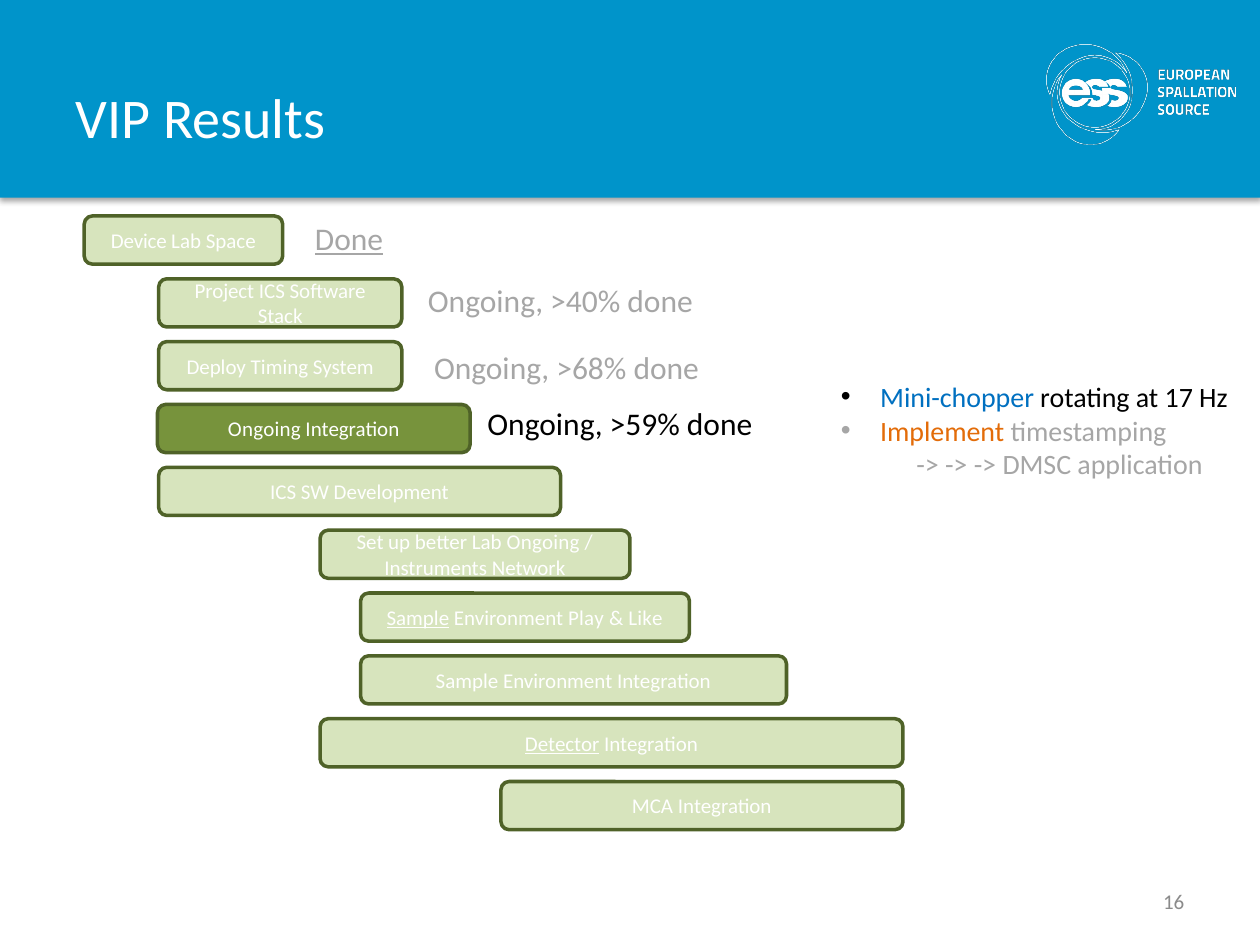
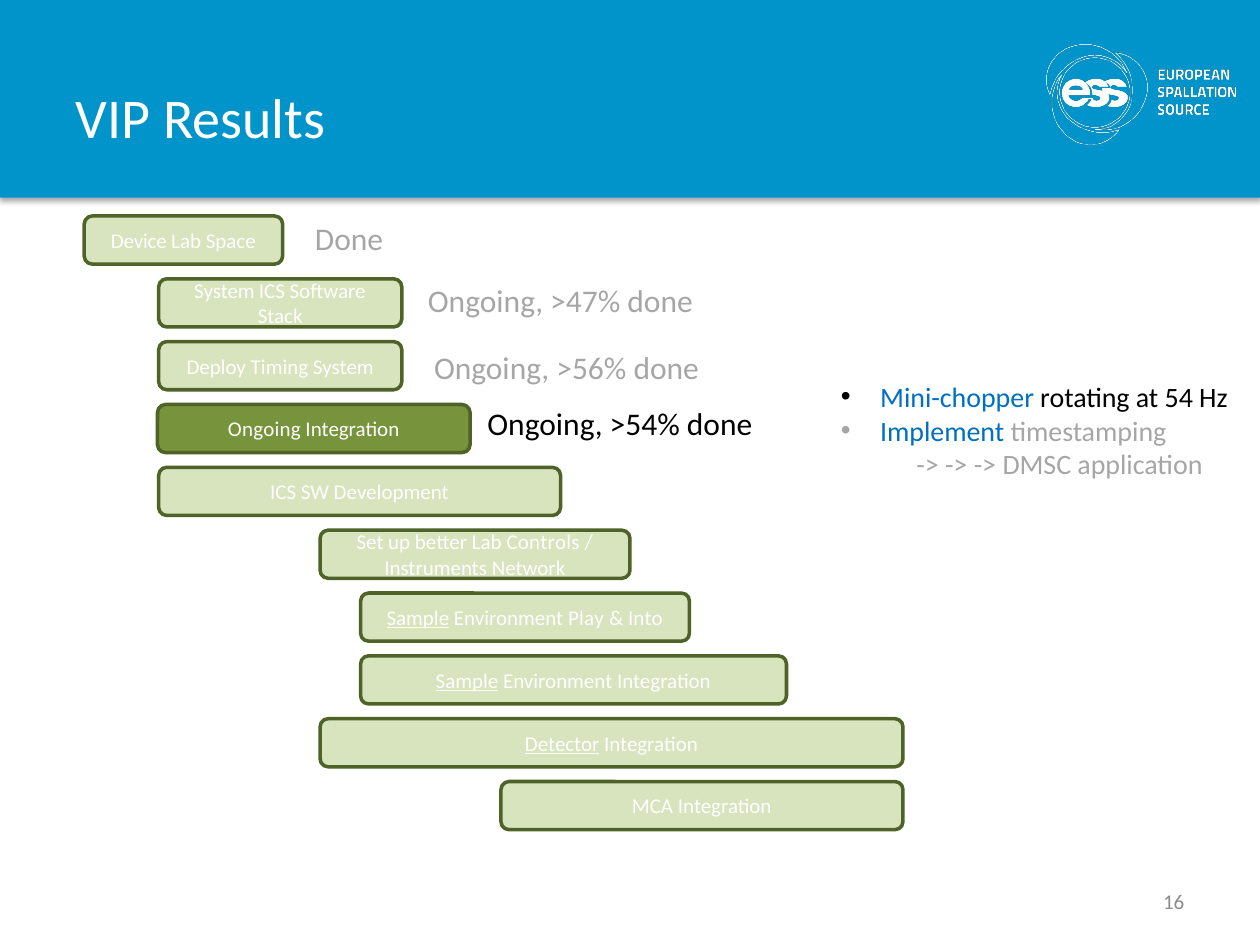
Done at (349, 241) underline: present -> none
Project at (224, 292): Project -> System
>40%: >40% -> >47%
>68%: >68% -> >56%
17: 17 -> 54
>59%: >59% -> >54%
Implement colour: orange -> blue
Lab Ongoing: Ongoing -> Controls
Like: Like -> Into
Sample at (467, 681) underline: none -> present
